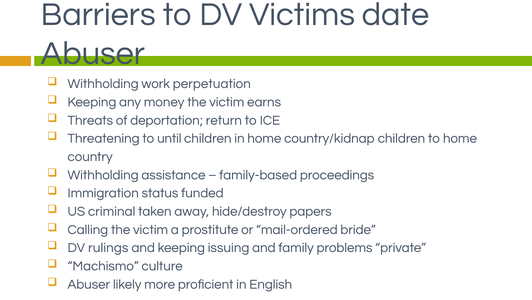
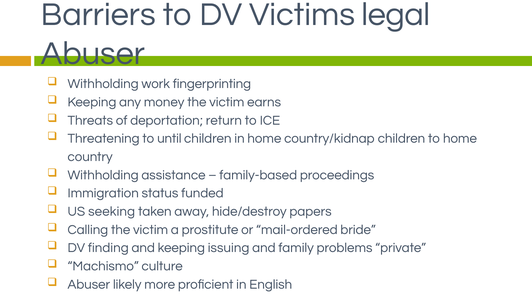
date: date -> legal
perpetuation: perpetuation -> fingerprinting
criminal: criminal -> seeking
rulings: rulings -> finding
